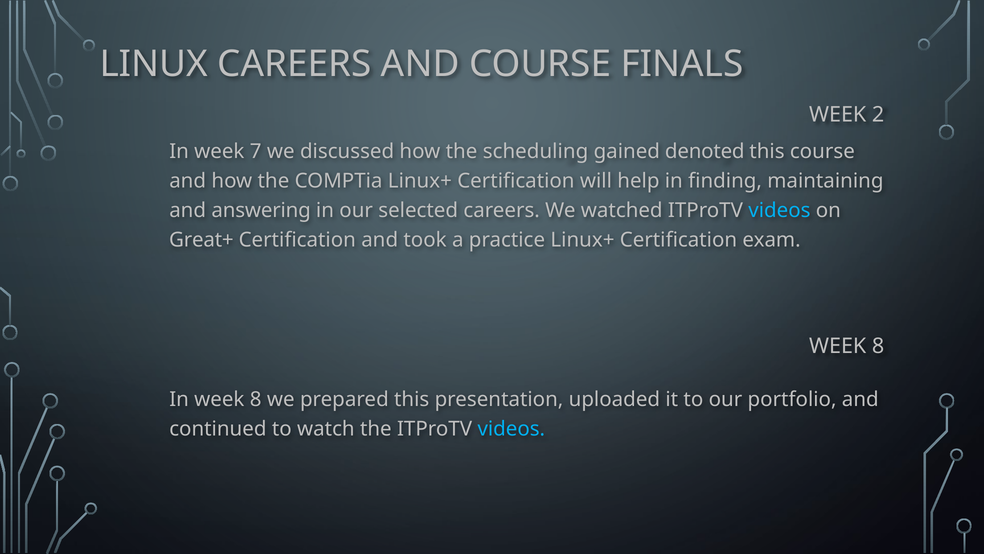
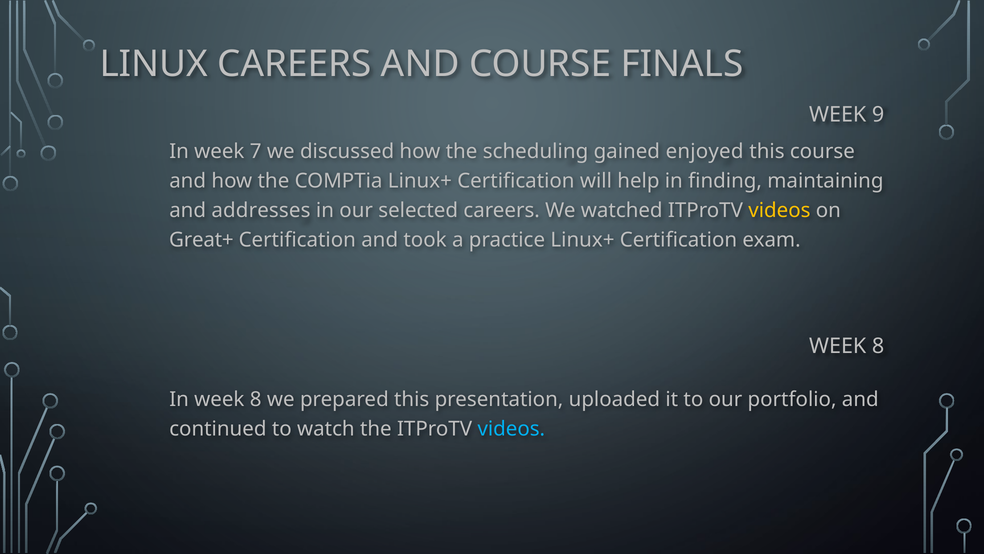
2: 2 -> 9
denoted: denoted -> enjoyed
answering: answering -> addresses
videos at (779, 210) colour: light blue -> yellow
